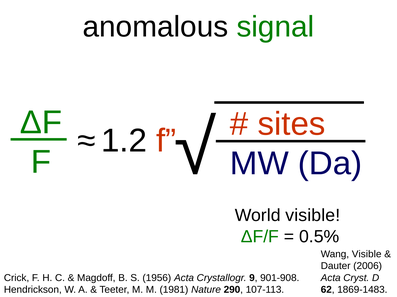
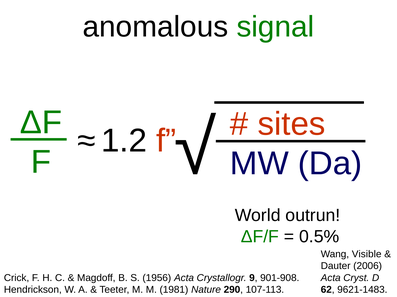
World visible: visible -> outrun
1869-1483: 1869-1483 -> 9621-1483
